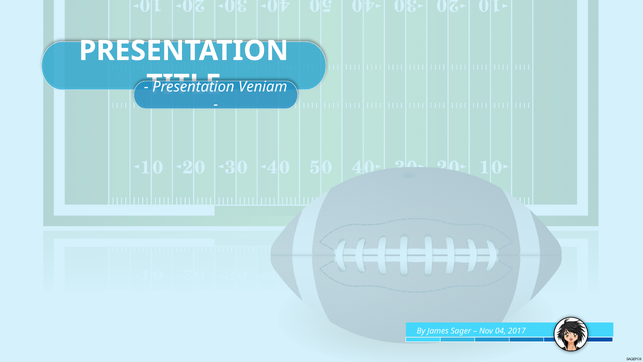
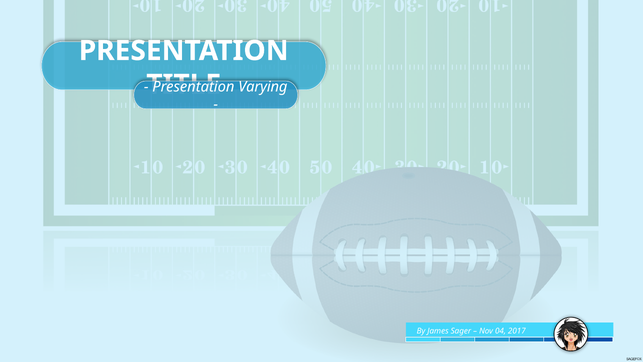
Veniam: Veniam -> Varying
